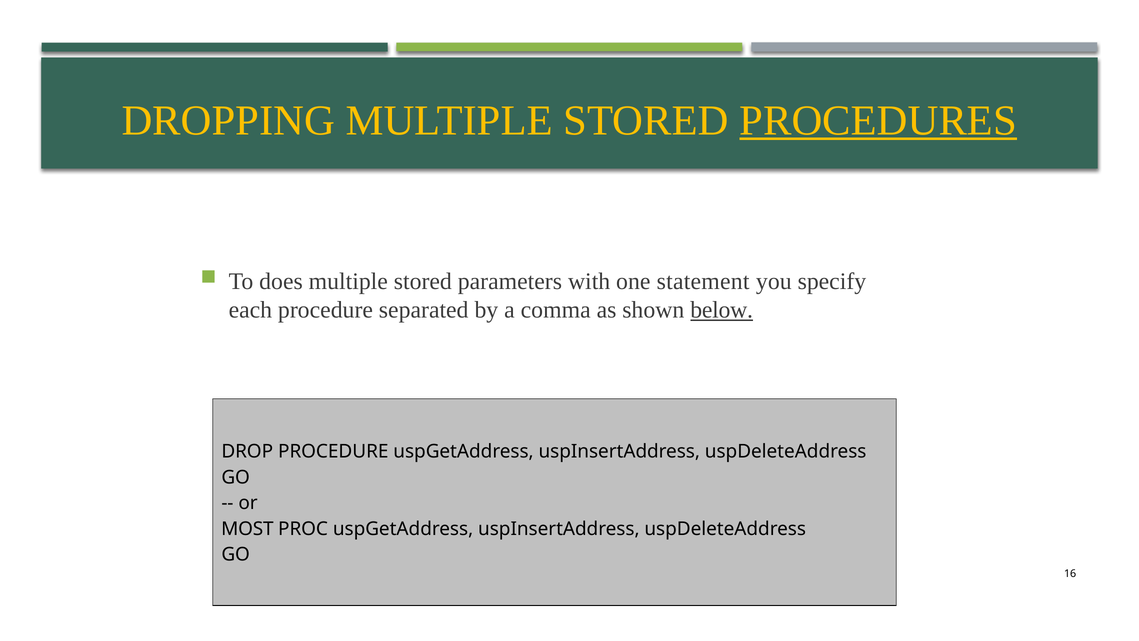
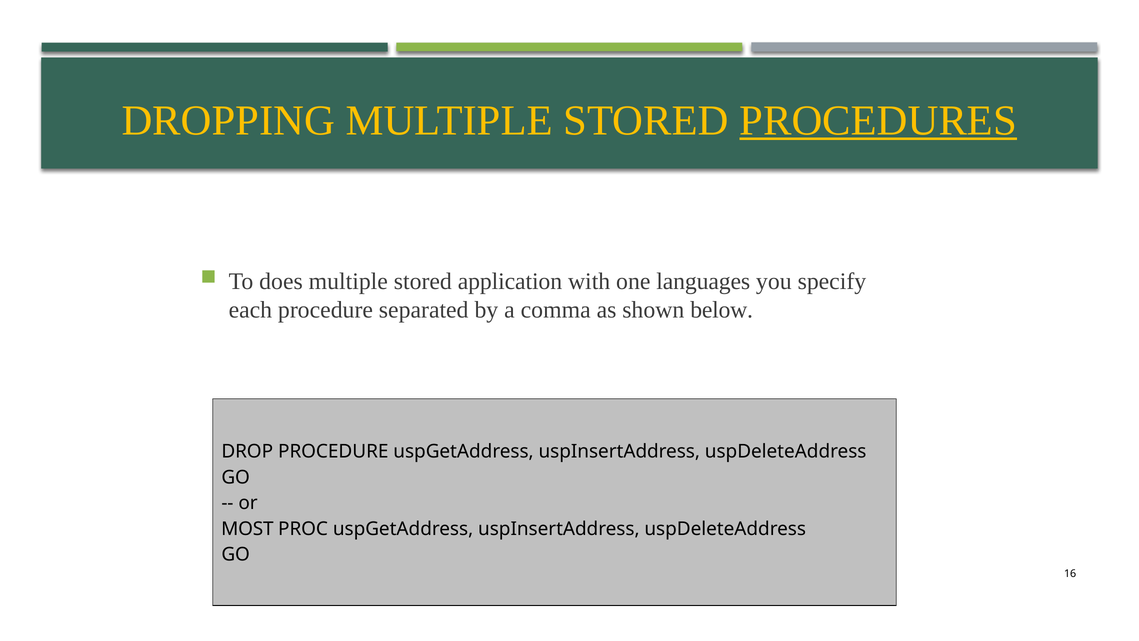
parameters: parameters -> application
statement: statement -> languages
below underline: present -> none
